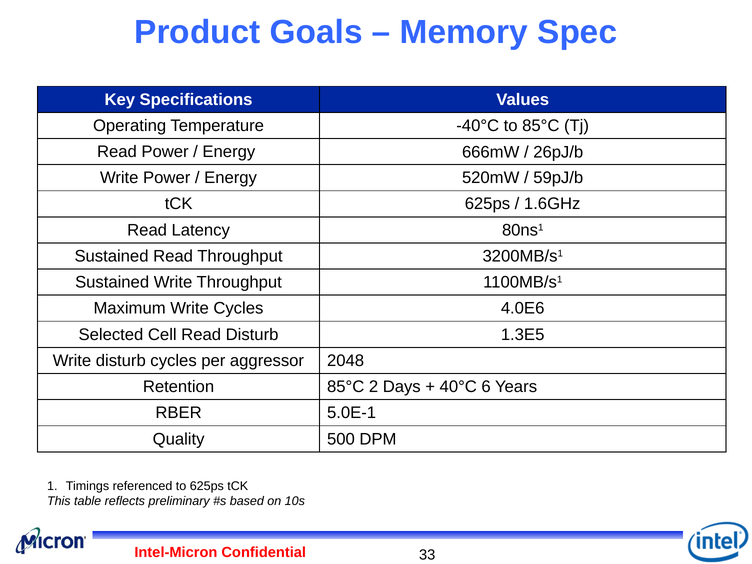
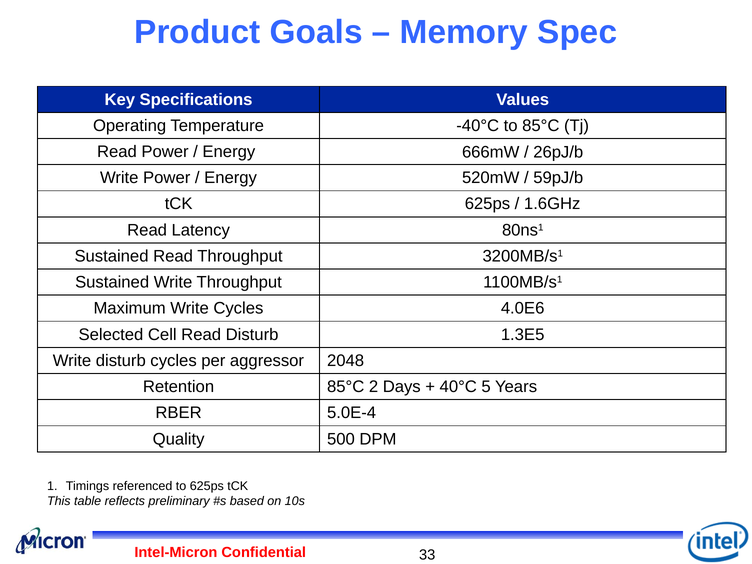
6: 6 -> 5
5.0E-1: 5.0E-1 -> 5.0E-4
